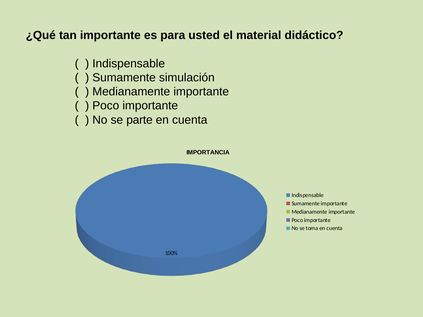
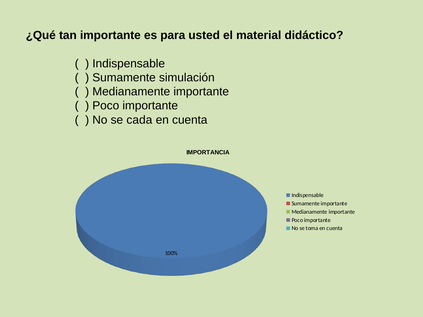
parte: parte -> cada
